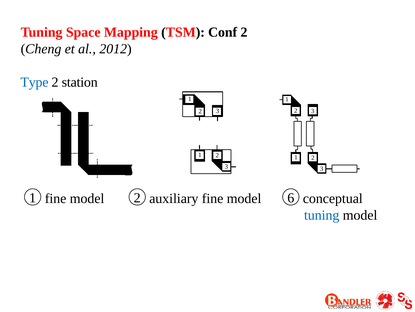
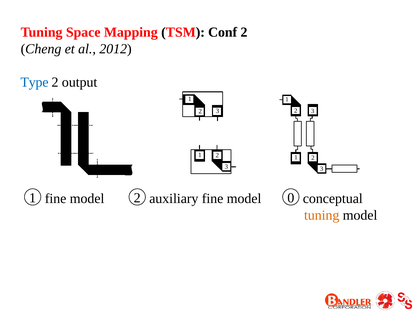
station: station -> output
6: 6 -> 0
tuning at (322, 215) colour: blue -> orange
